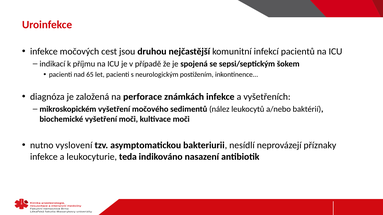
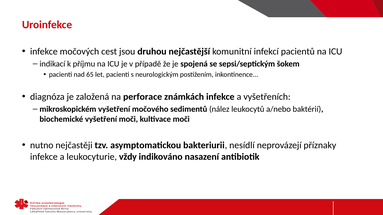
vyslovení: vyslovení -> nejčastěji
teda: teda -> vždy
